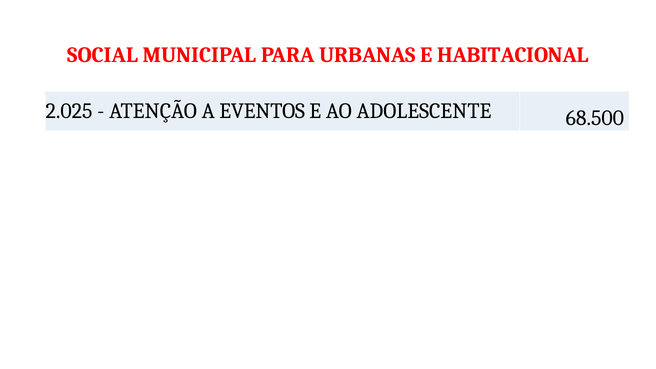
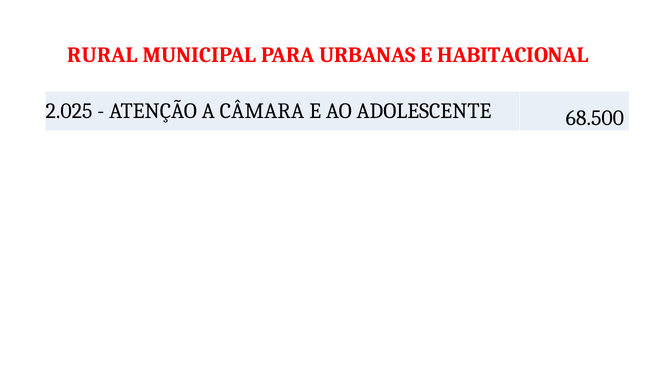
SOCIAL: SOCIAL -> RURAL
EVENTOS: EVENTOS -> CÂMARA
